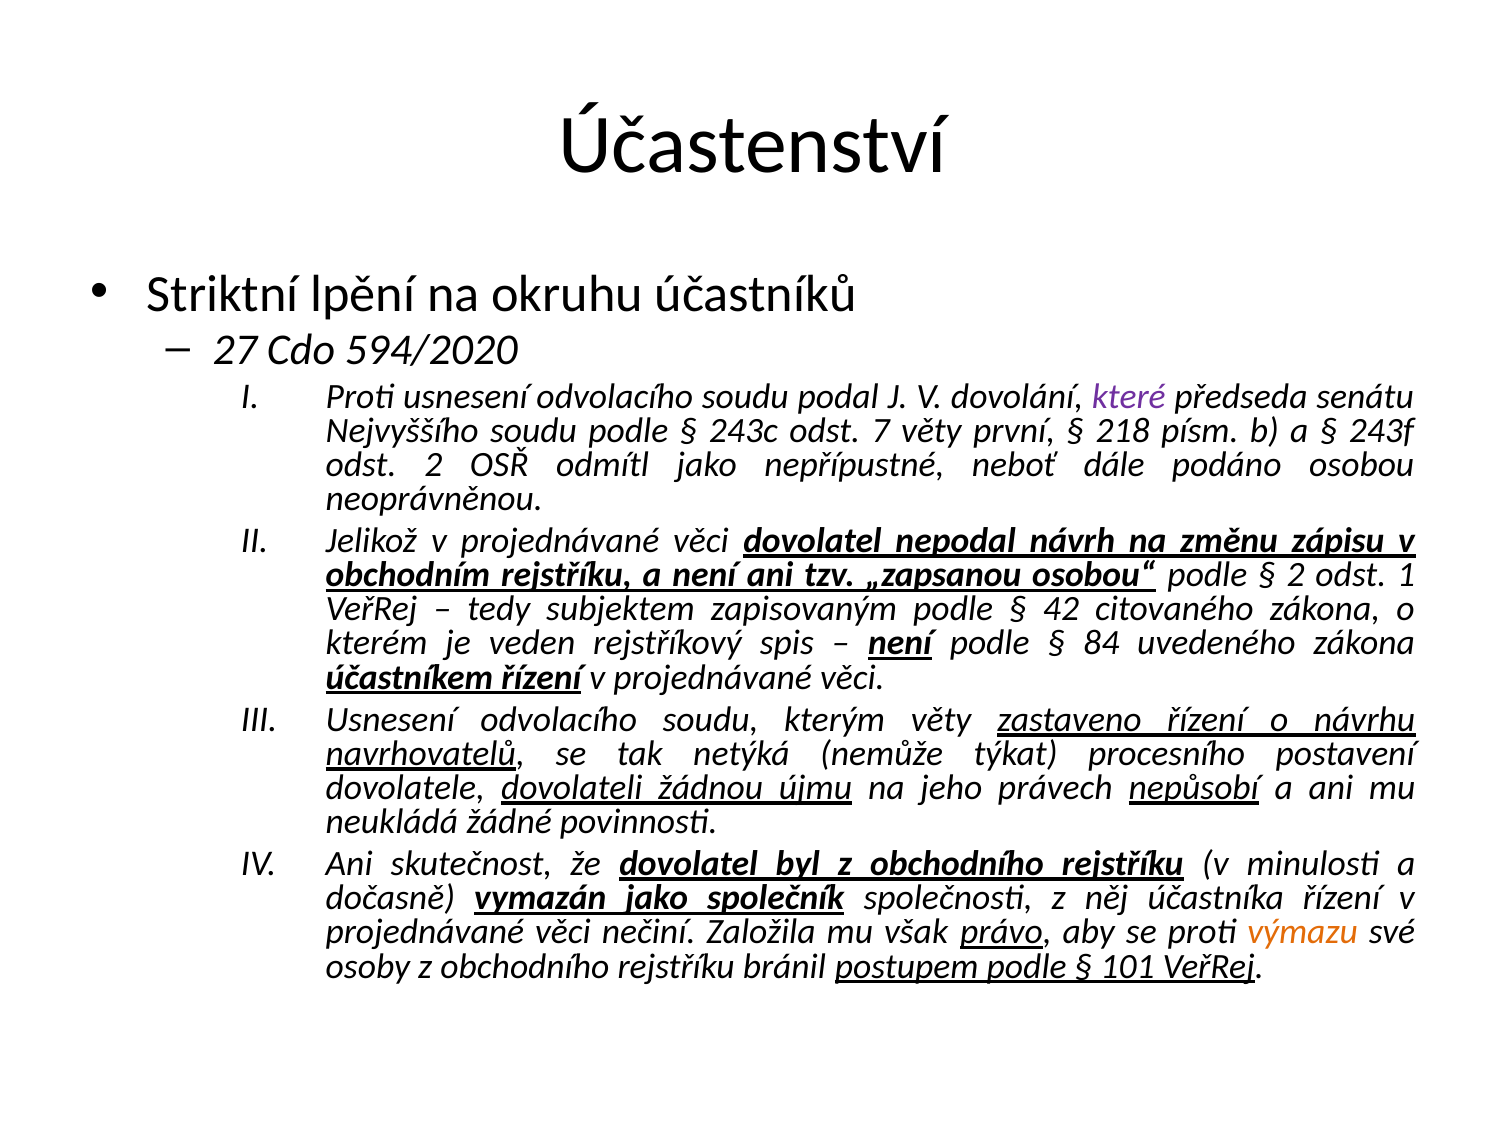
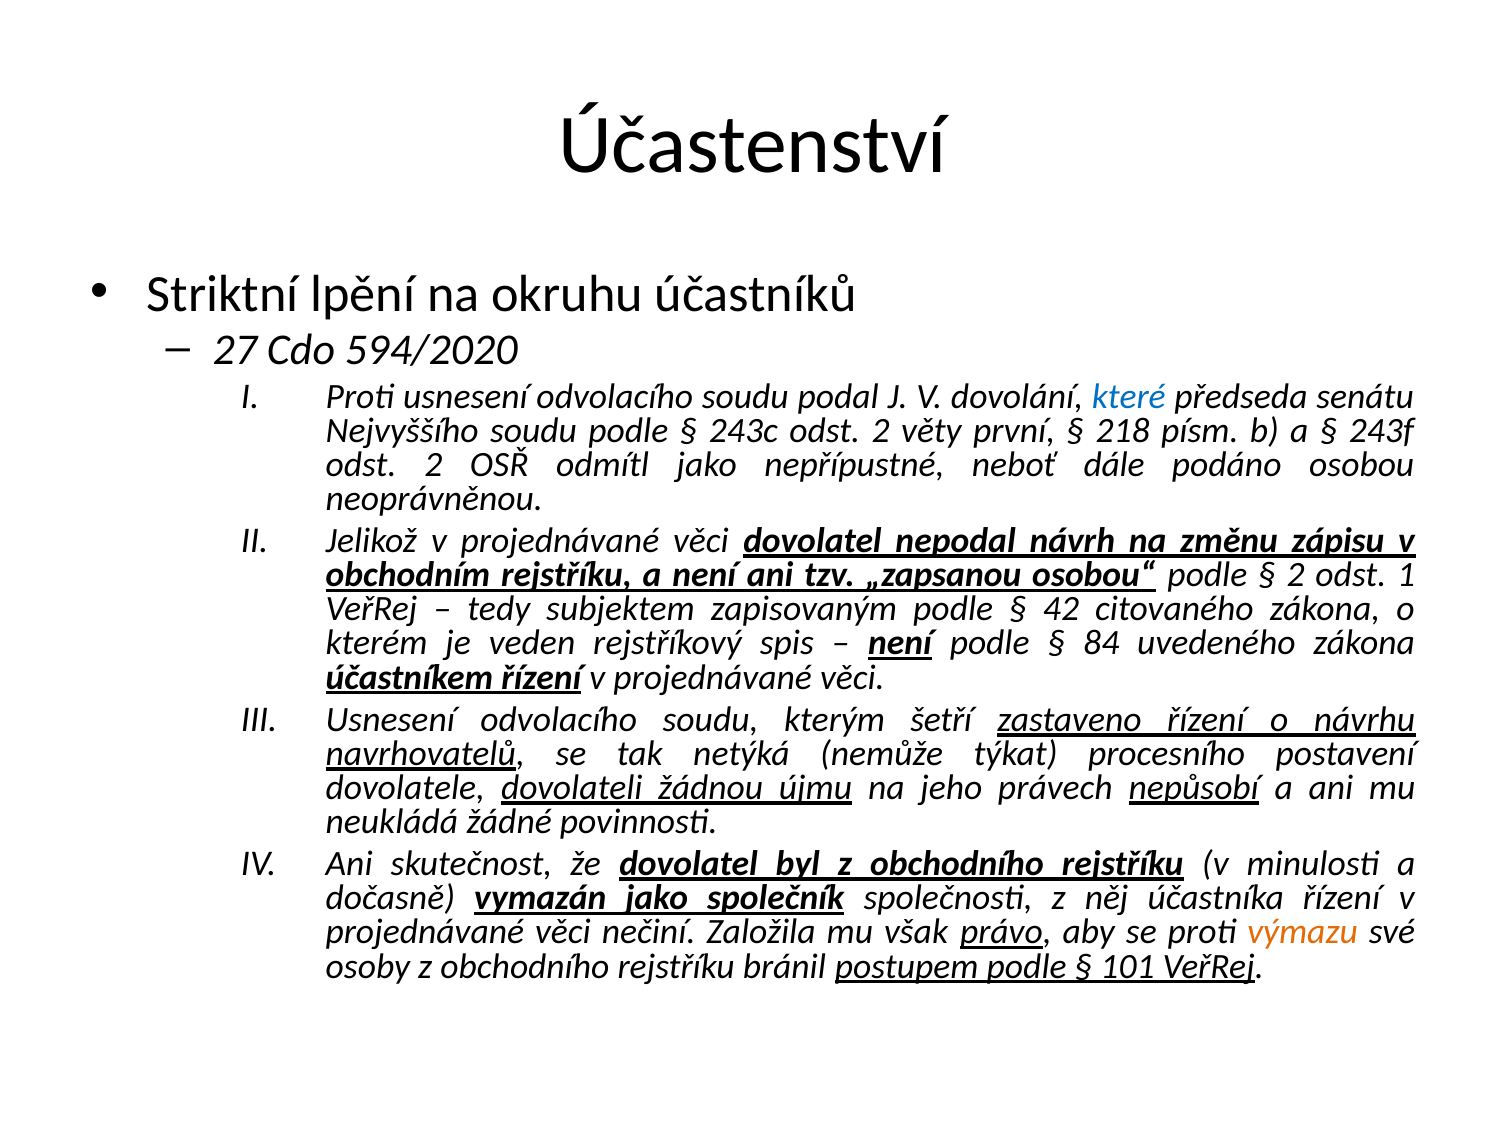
které colour: purple -> blue
243c odst 7: 7 -> 2
kterým věty: věty -> šetří
